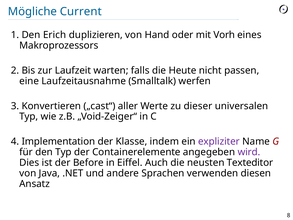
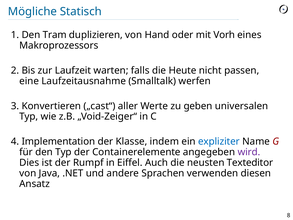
Current: Current -> Statisch
Erich: Erich -> Tram
dieser: dieser -> geben
expliziter colour: purple -> blue
Before: Before -> Rumpf
